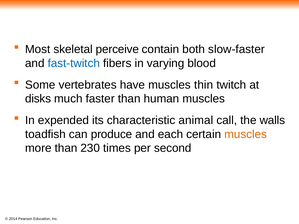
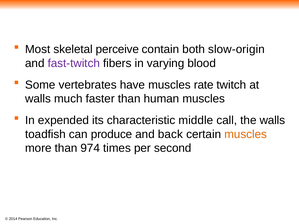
slow-faster: slow-faster -> slow-origin
fast-twitch colour: blue -> purple
thin: thin -> rate
disks at (38, 99): disks -> walls
animal: animal -> middle
each: each -> back
230: 230 -> 974
